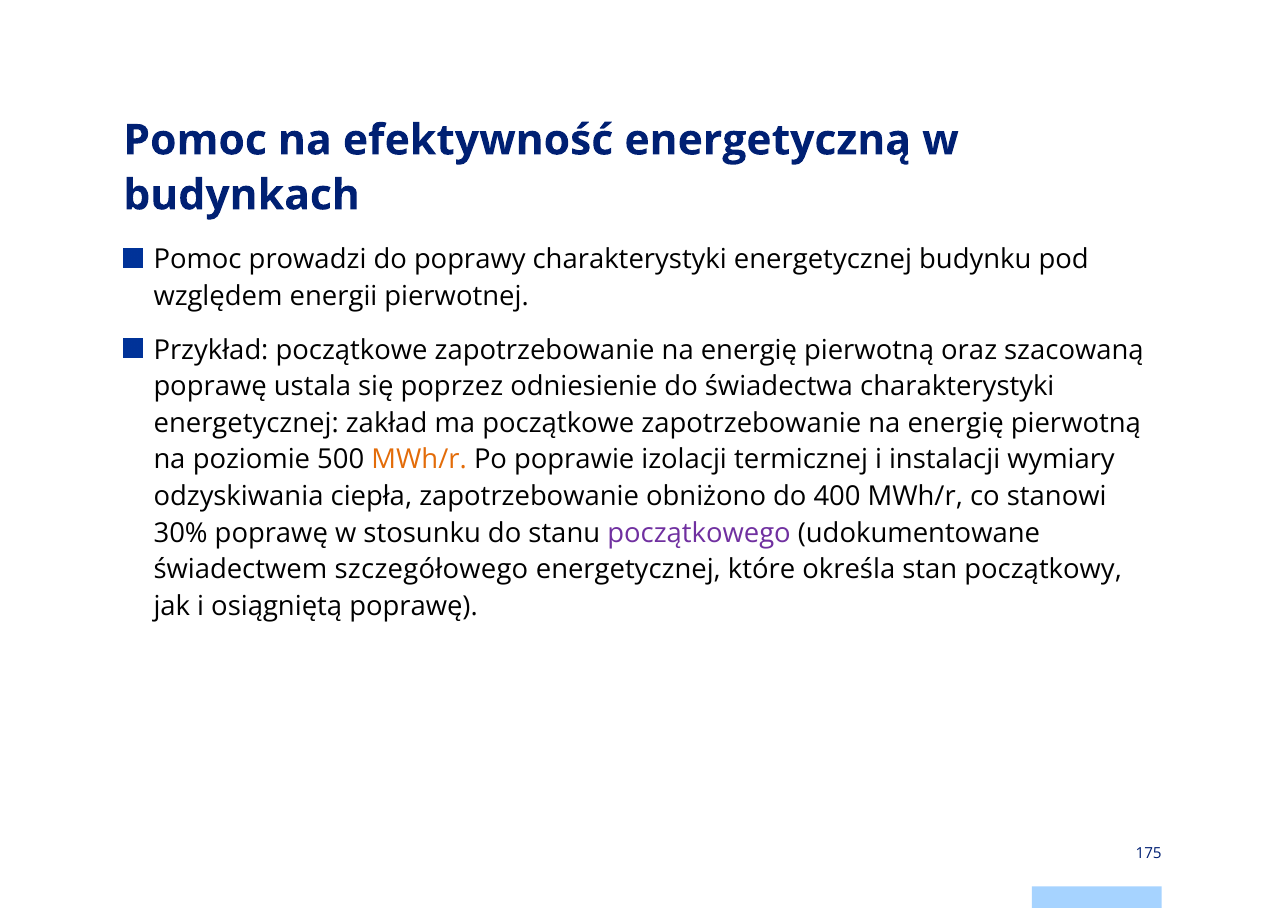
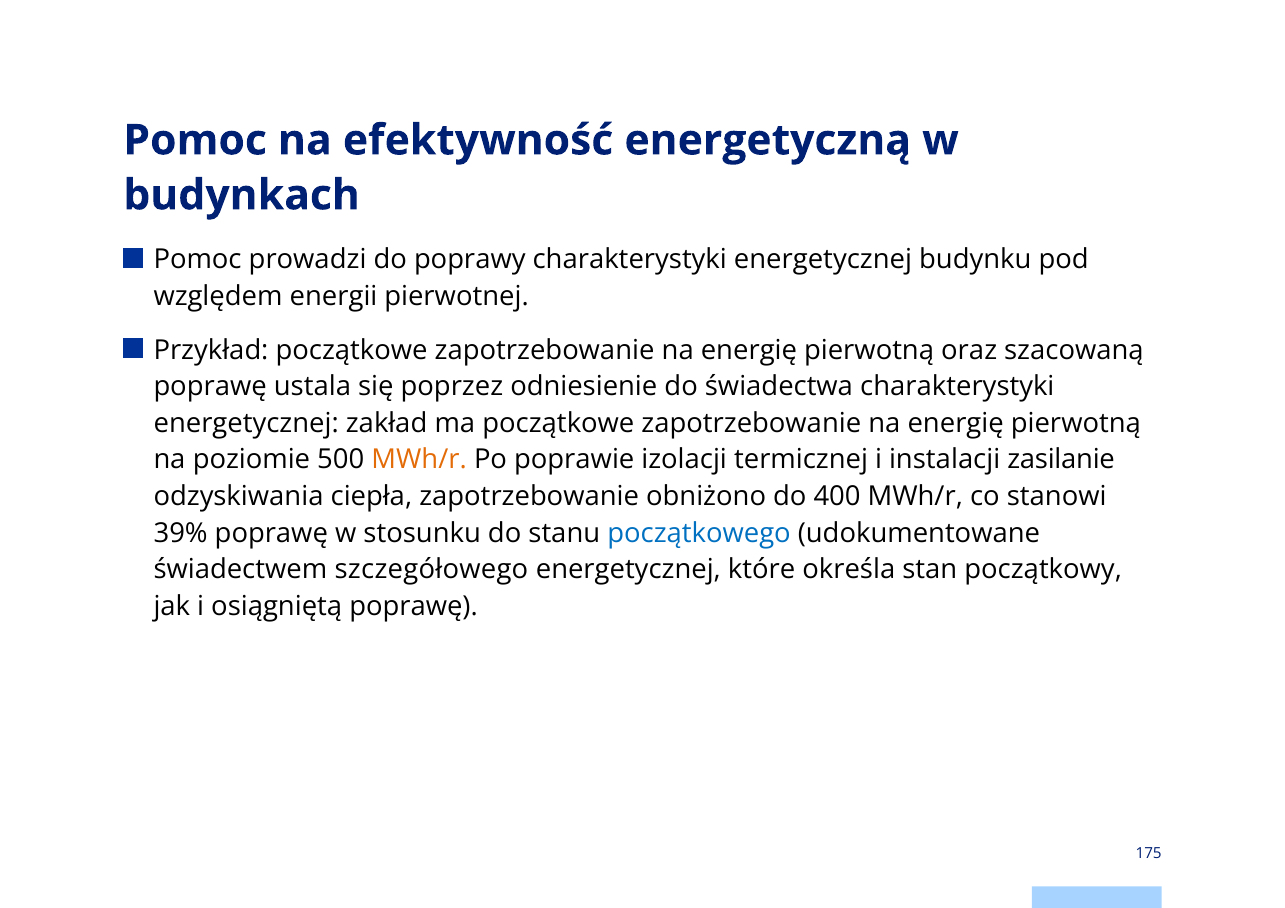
wymiary: wymiary -> zasilanie
30%: 30% -> 39%
początkowego colour: purple -> blue
